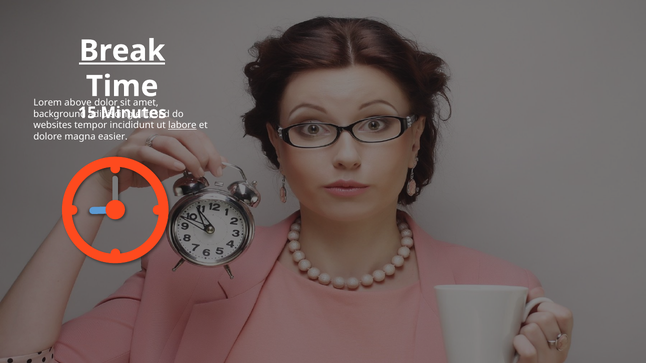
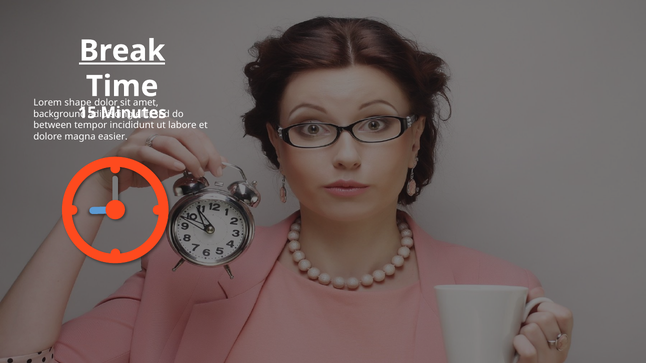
above: above -> shape
websites: websites -> between
labore underline: present -> none
